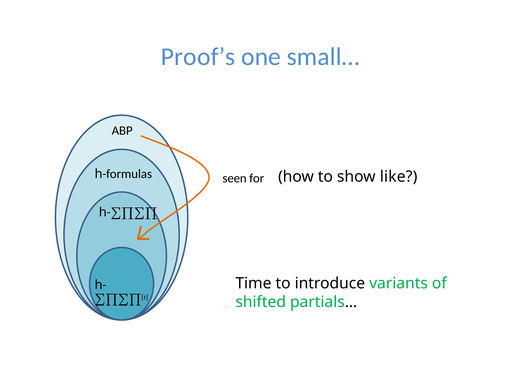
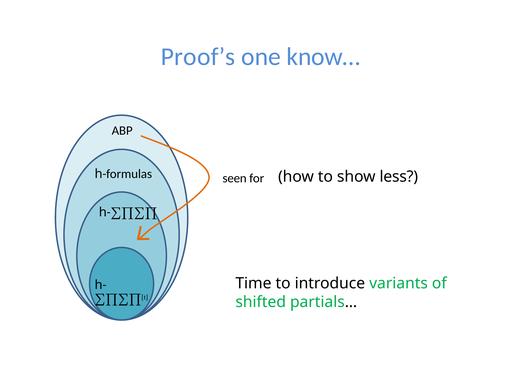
small…: small… -> know…
like: like -> less
